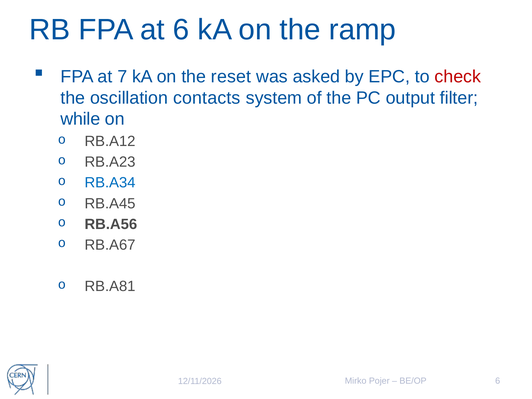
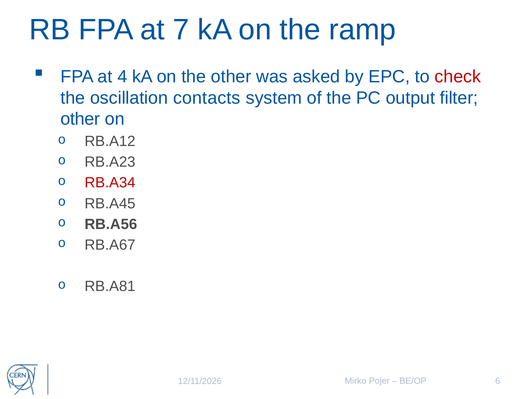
at 6: 6 -> 7
7: 7 -> 4
the reset: reset -> other
while at (80, 119): while -> other
RB.A34 colour: blue -> red
